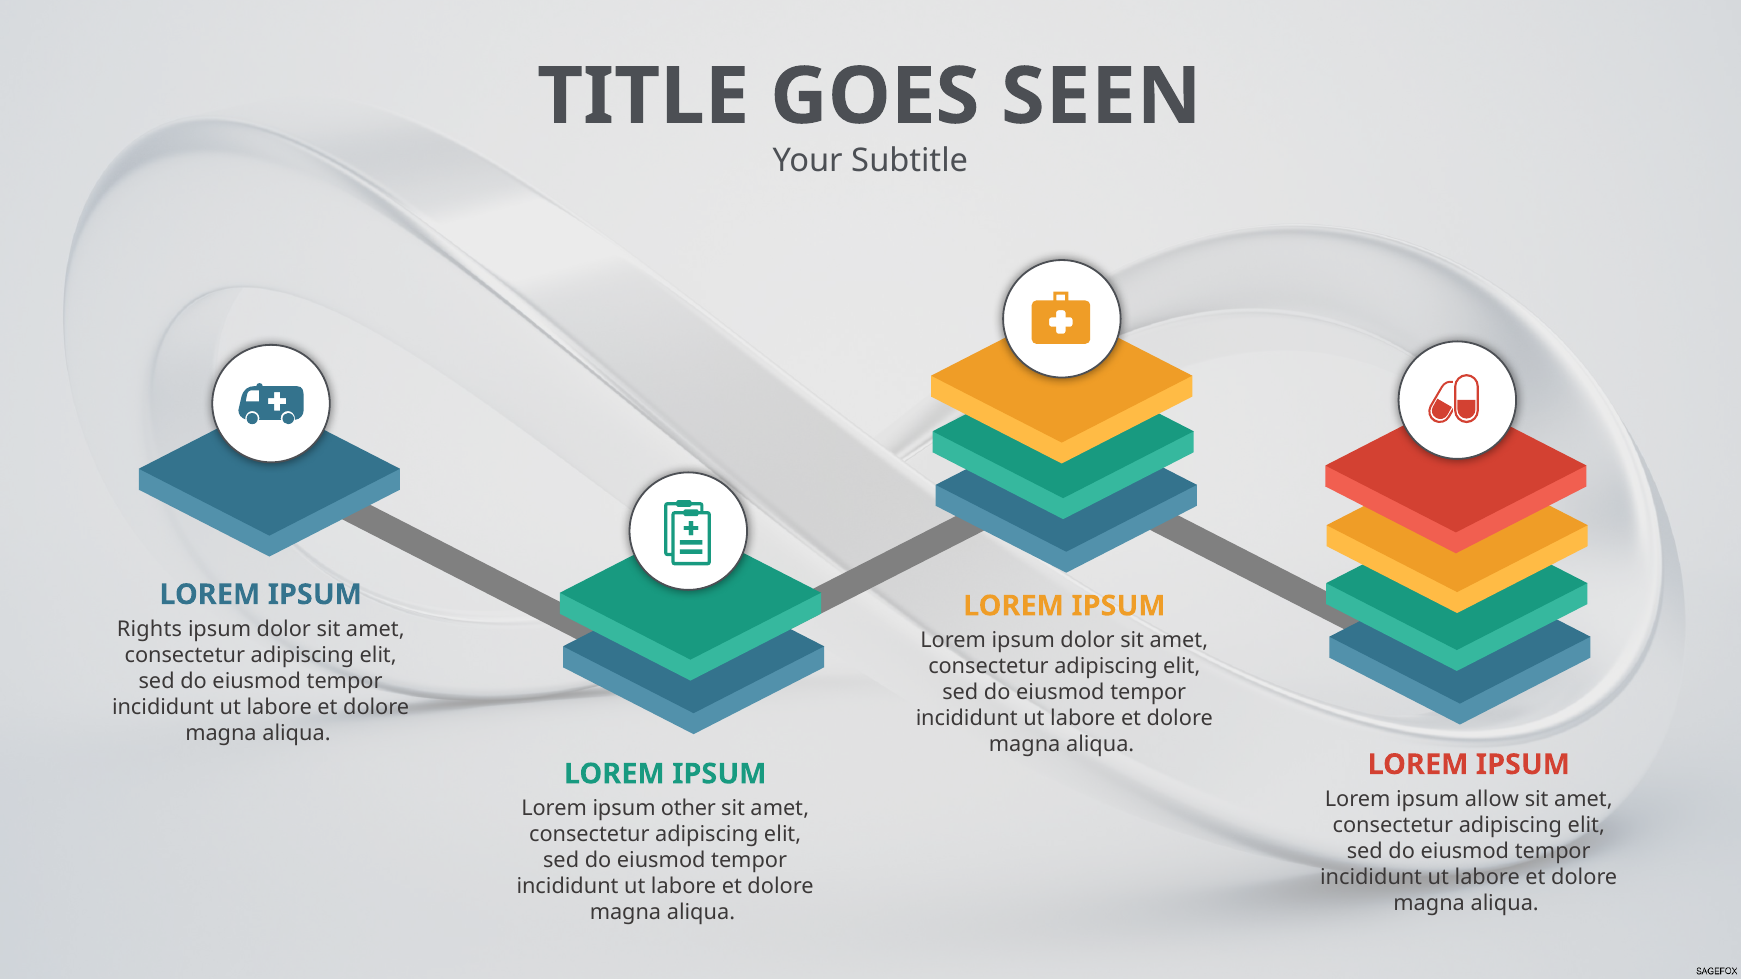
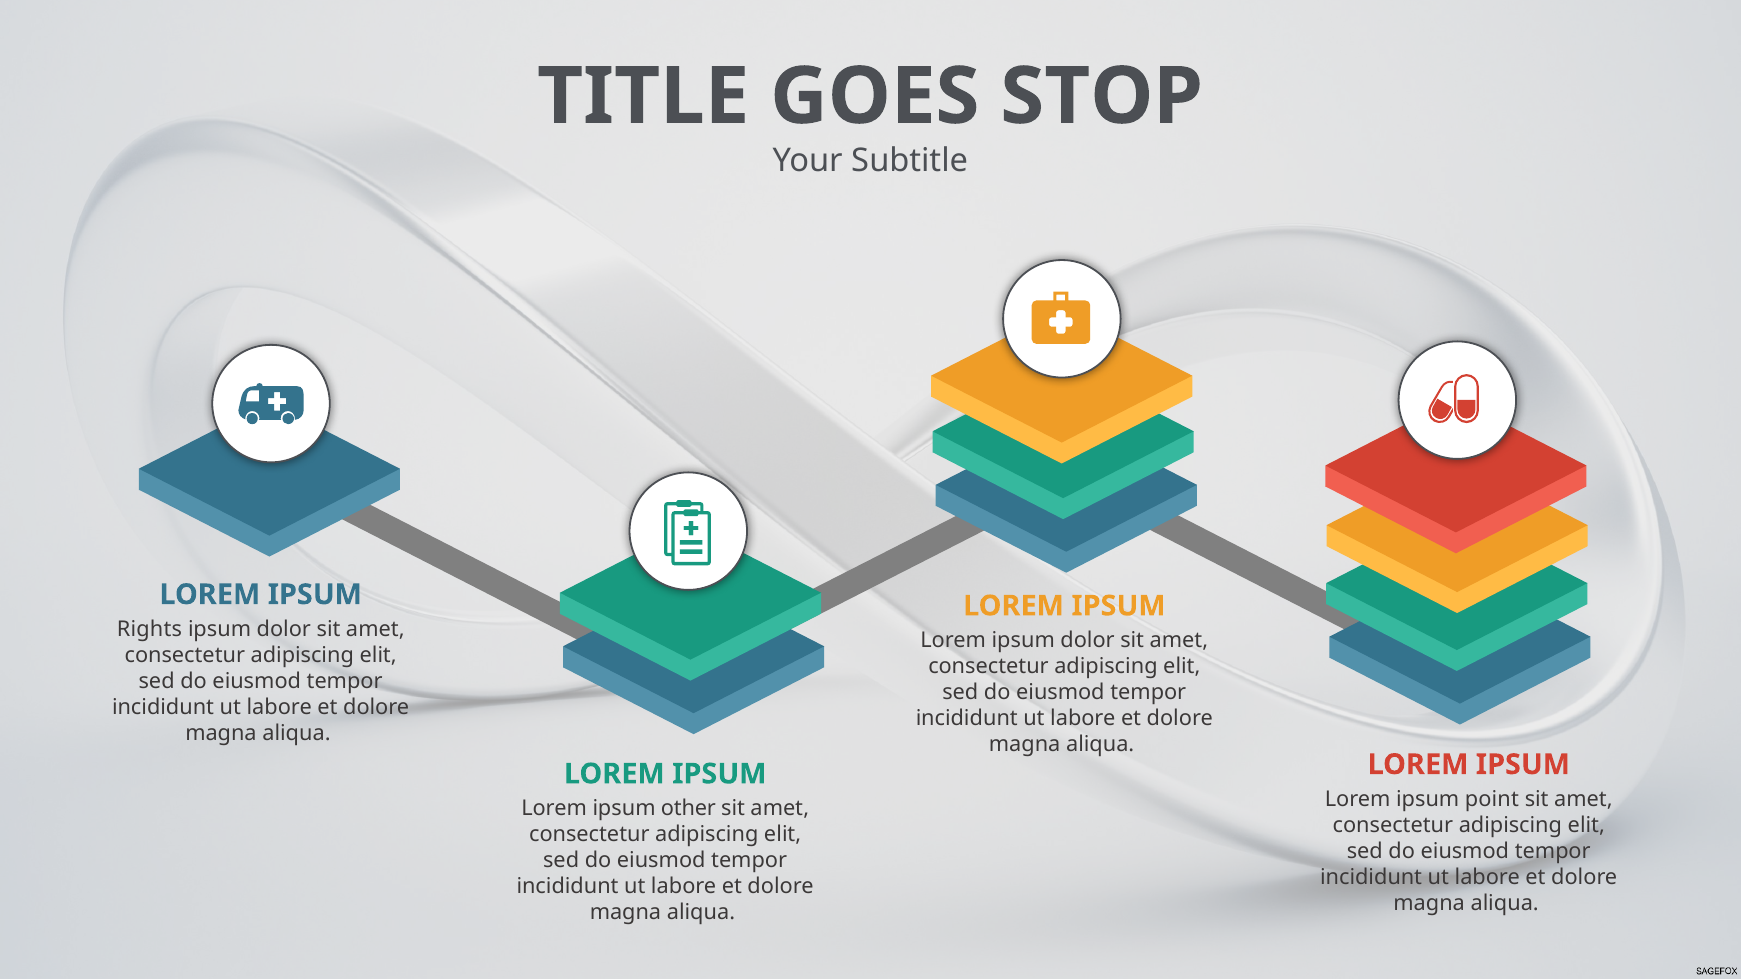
SEEN: SEEN -> STOP
allow: allow -> point
